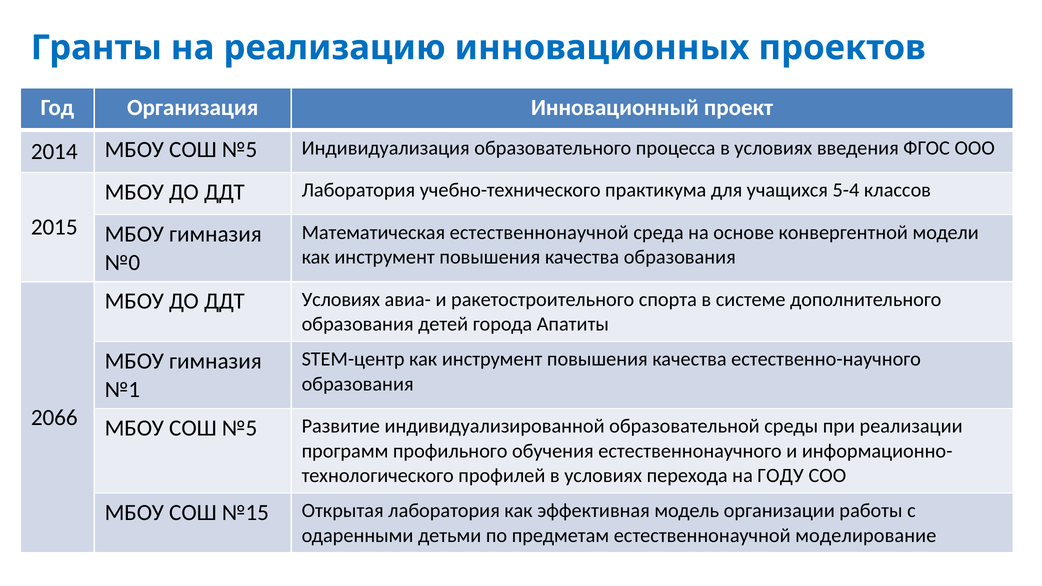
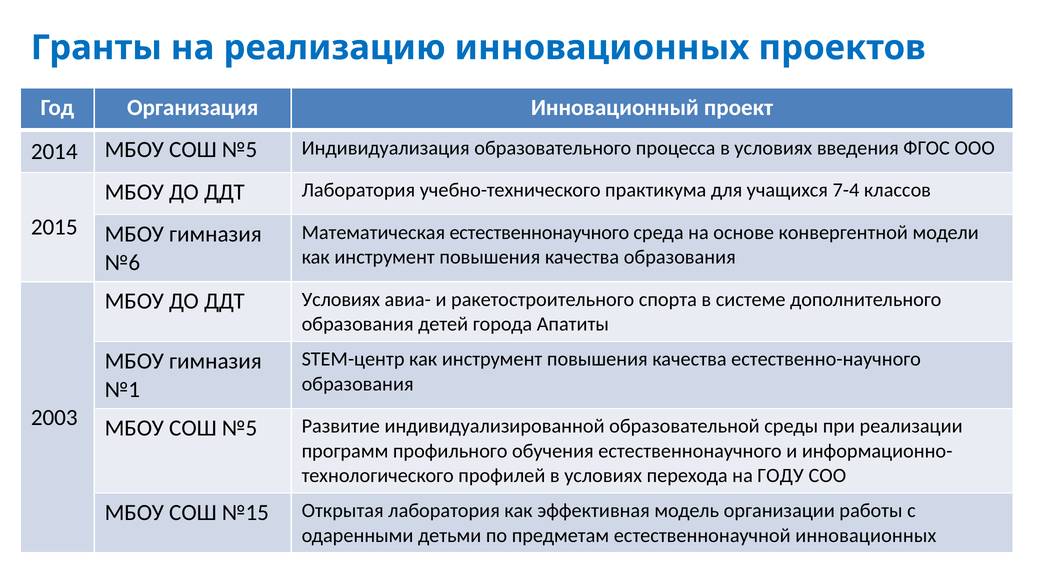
5-4: 5-4 -> 7-4
Математическая естественнонаучной: естественнонаучной -> естественнонаучного
№0: №0 -> №6
2066: 2066 -> 2003
естественнонаучной моделирование: моделирование -> инновационных
